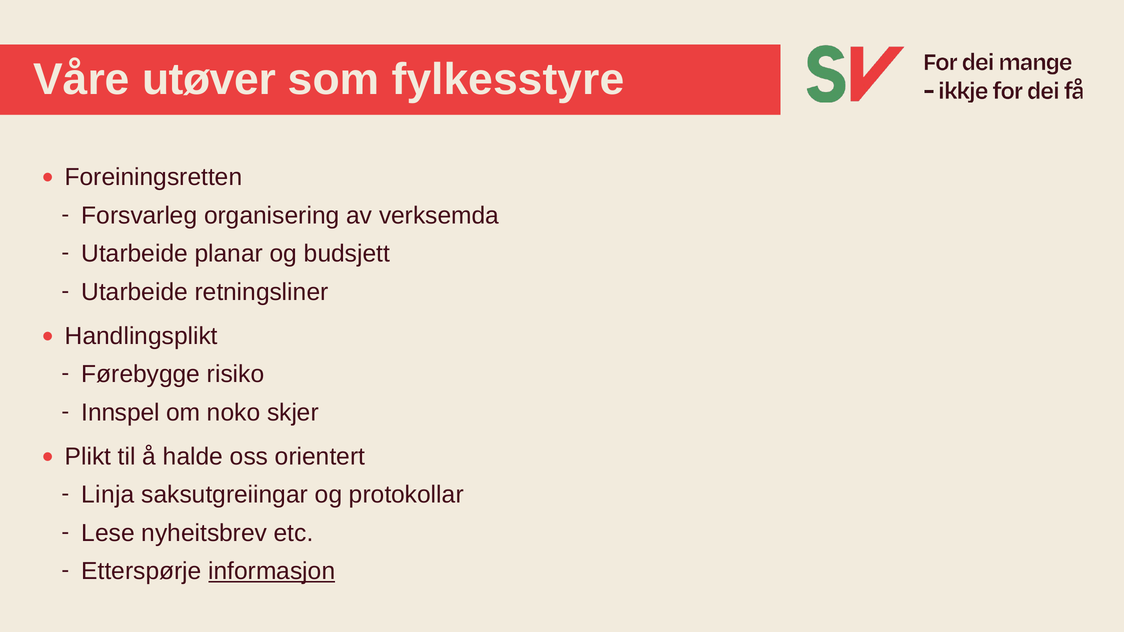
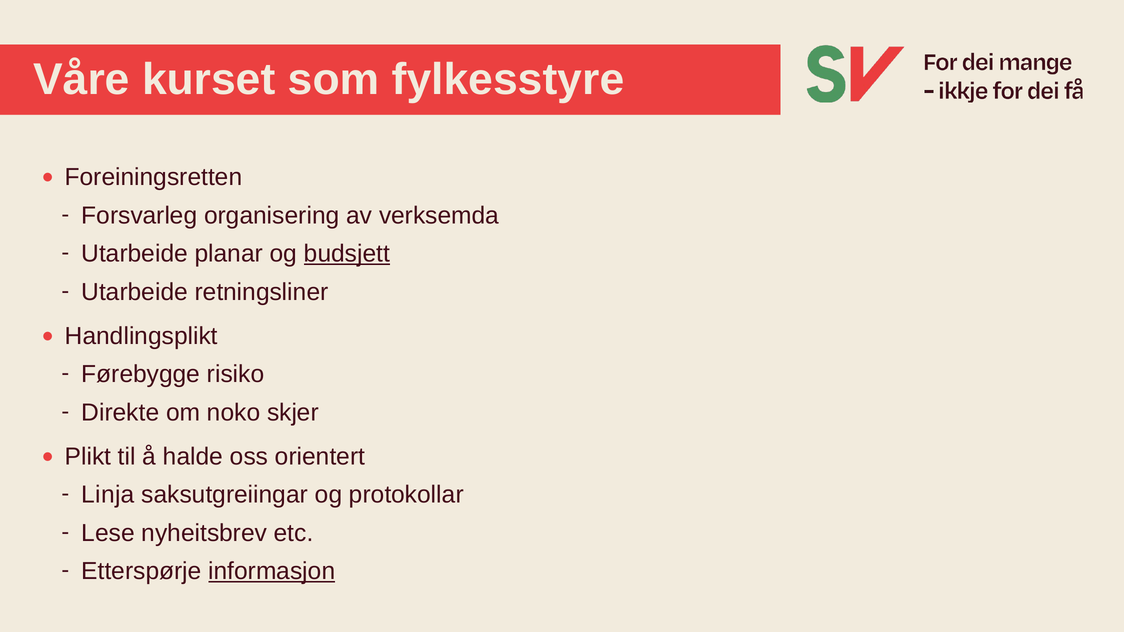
utøver: utøver -> kurset
budsjett underline: none -> present
Innspel: Innspel -> Direkte
